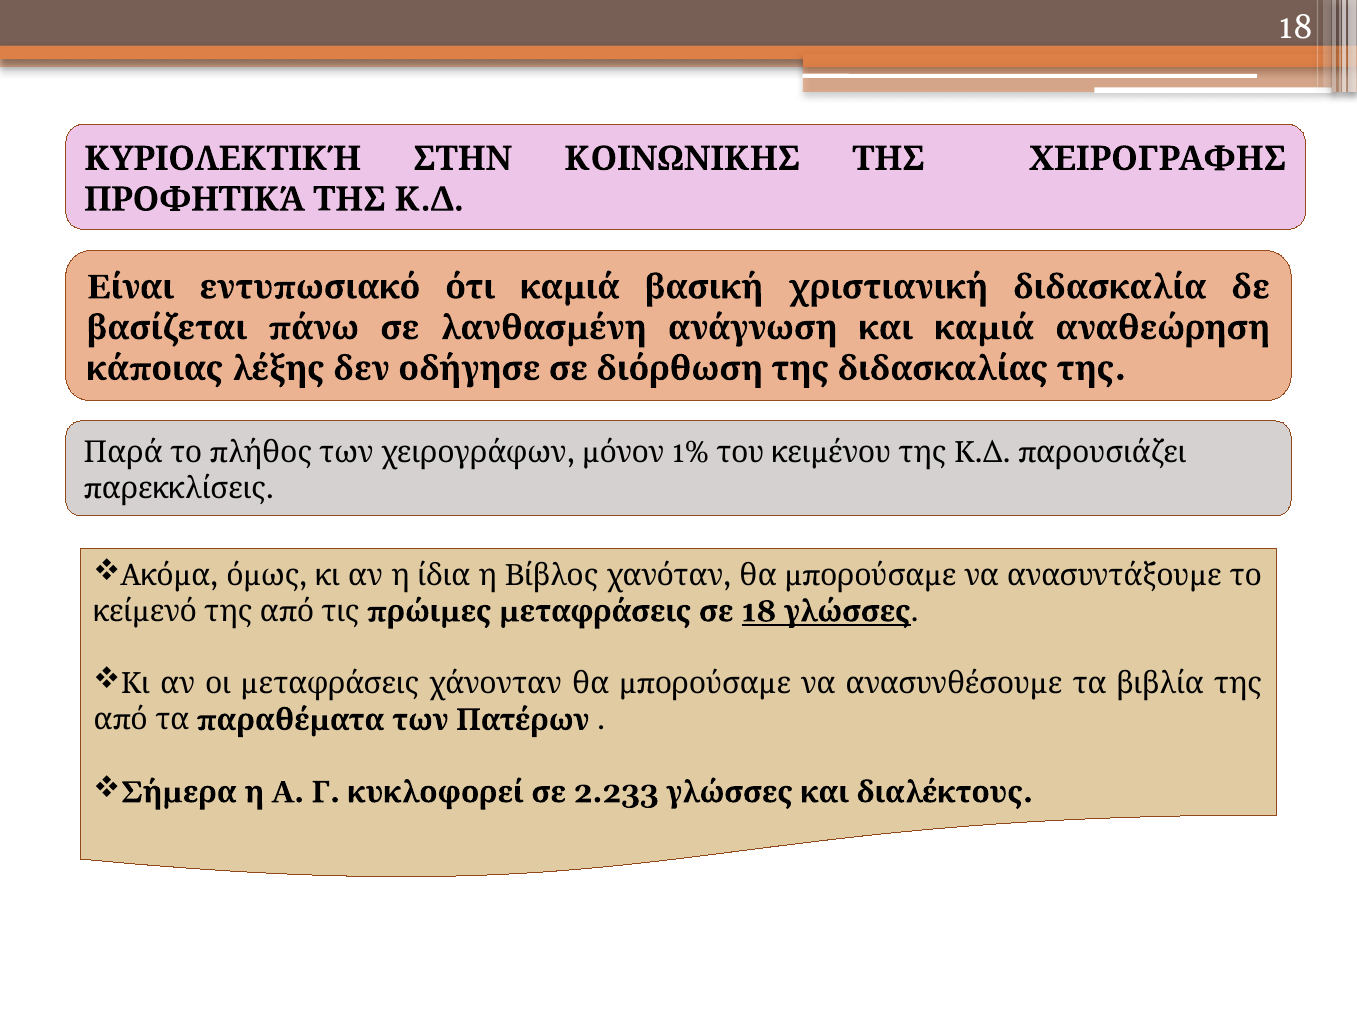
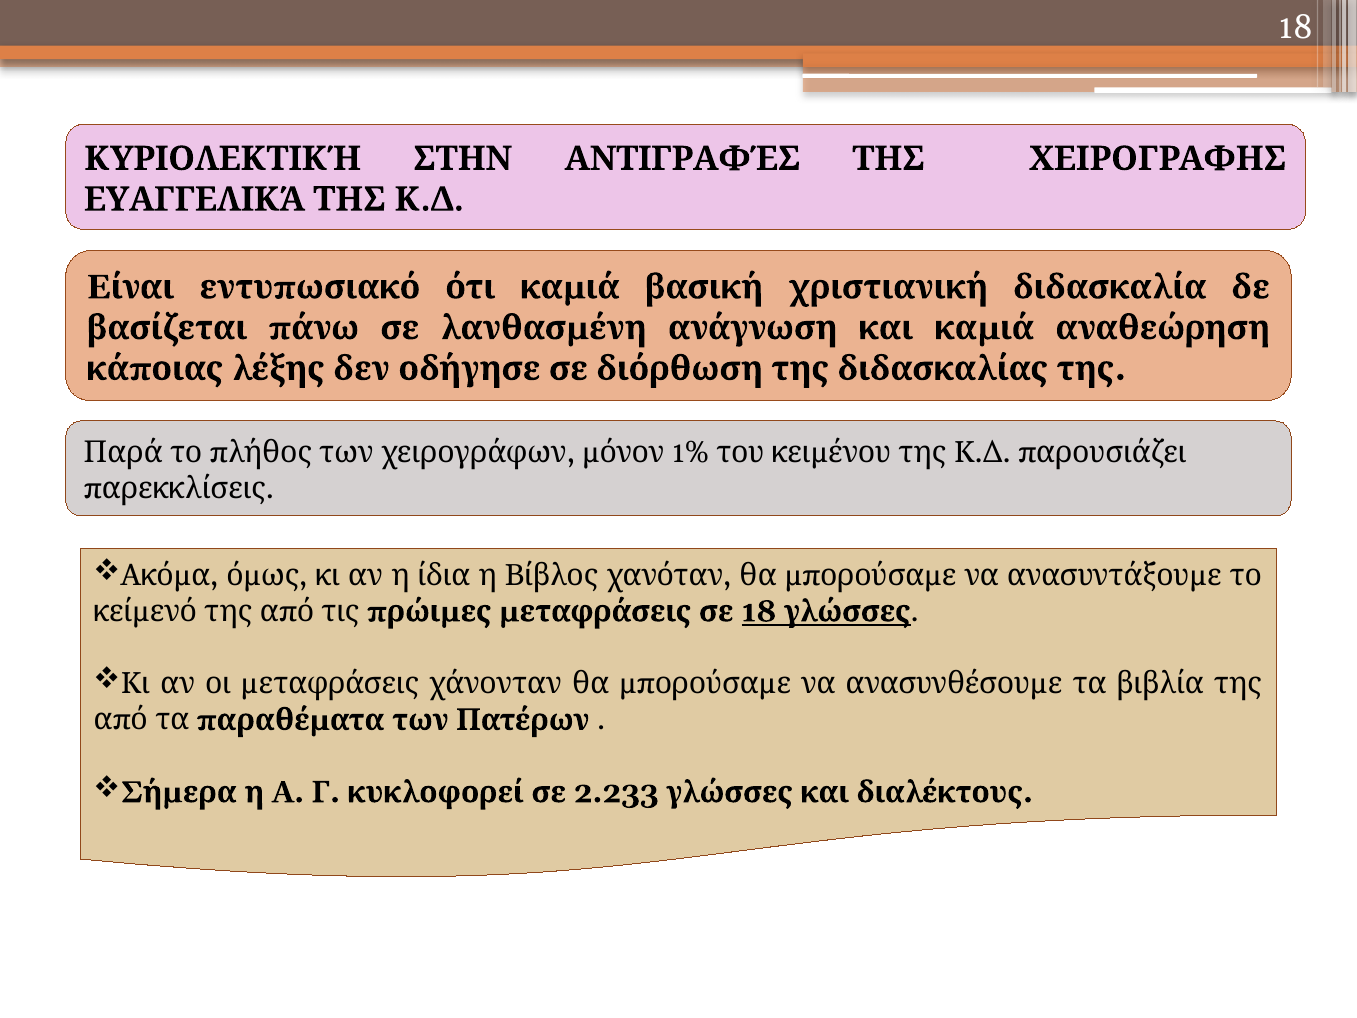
ΚΟΙΝΩΝΙΚΗΣ: ΚΟΙΝΩΝΙΚΗΣ -> ΑΝΤΙΓΡΑΦΈΣ
ΠΡΟΦΗΤΙΚΆ: ΠΡΟΦΗΤΙΚΆ -> ΕΥΑΓΓΕΛΙΚΆ
